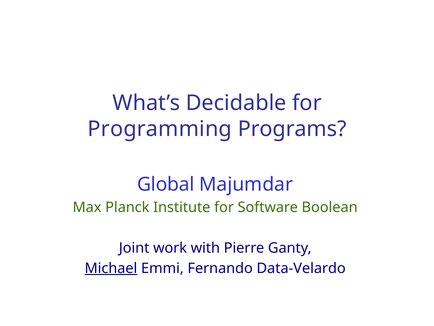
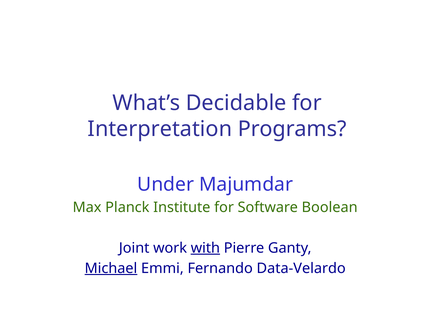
Programming: Programming -> Interpretation
Global: Global -> Under
with underline: none -> present
